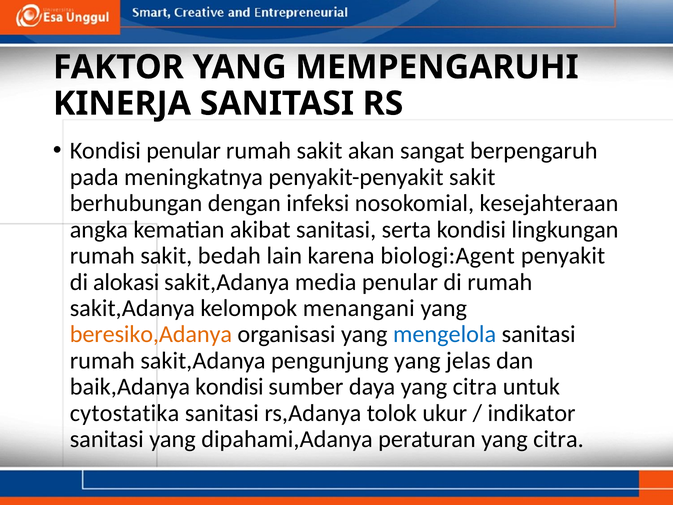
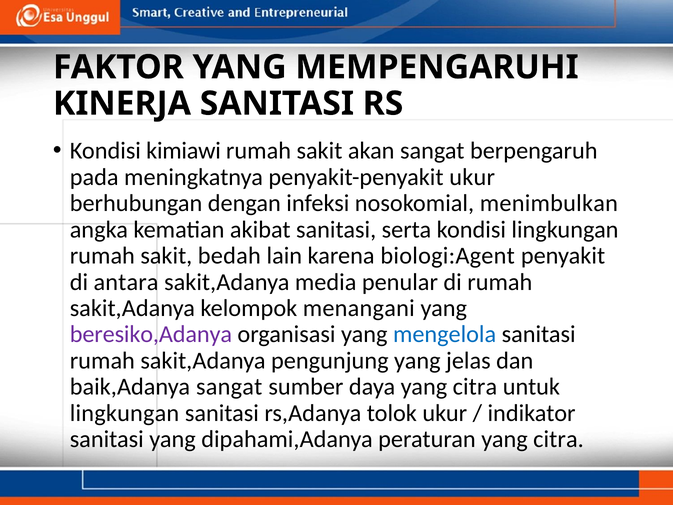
Kondisi penular: penular -> kimiawi
penyakit-penyakit sakit: sakit -> ukur
kesejahteraan: kesejahteraan -> menimbulkan
alokasi: alokasi -> antara
beresiko,Adanya colour: orange -> purple
baik,Adanya kondisi: kondisi -> sangat
cytostatika at (125, 413): cytostatika -> lingkungan
